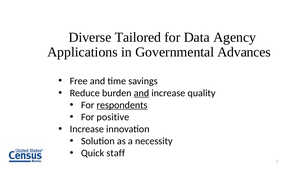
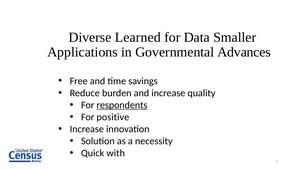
Tailored: Tailored -> Learned
Agency: Agency -> Smaller
and at (141, 93) underline: present -> none
staff: staff -> with
